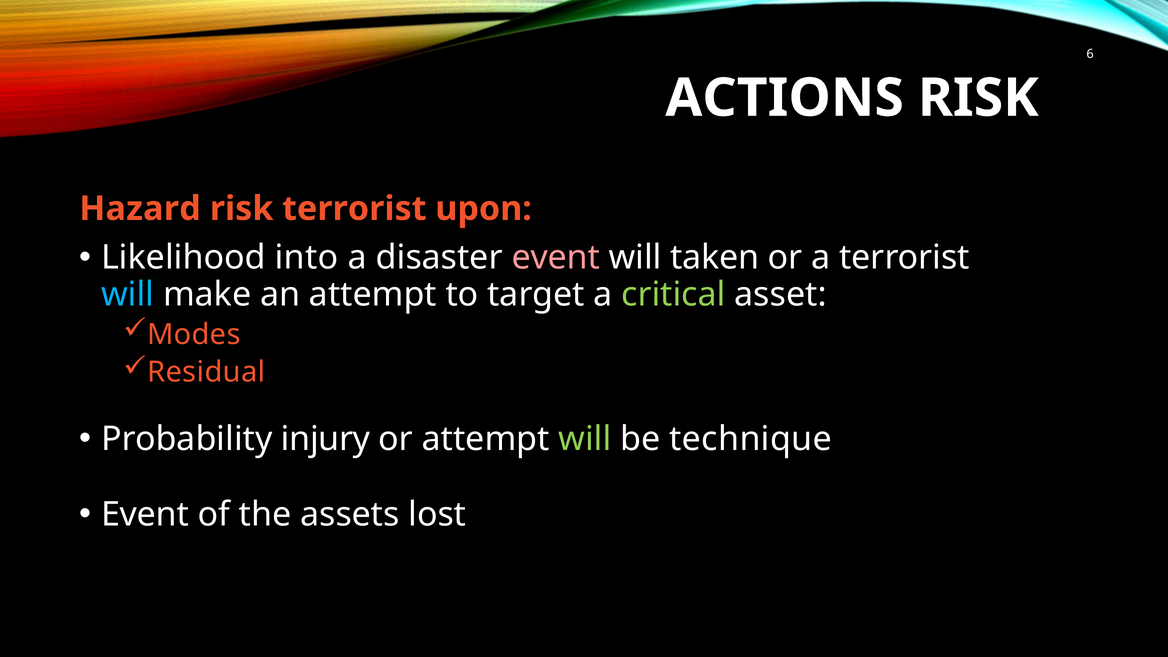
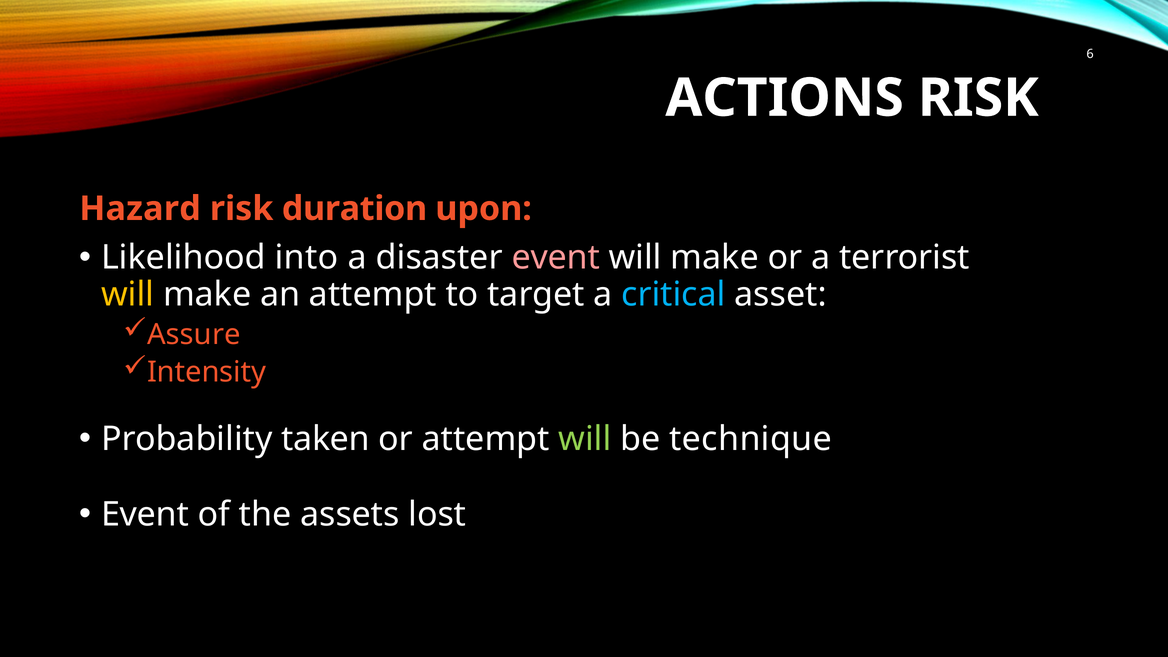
risk terrorist: terrorist -> duration
taken at (715, 258): taken -> make
will at (128, 294) colour: light blue -> yellow
critical colour: light green -> light blue
Modes: Modes -> Assure
Residual: Residual -> Intensity
injury: injury -> taken
